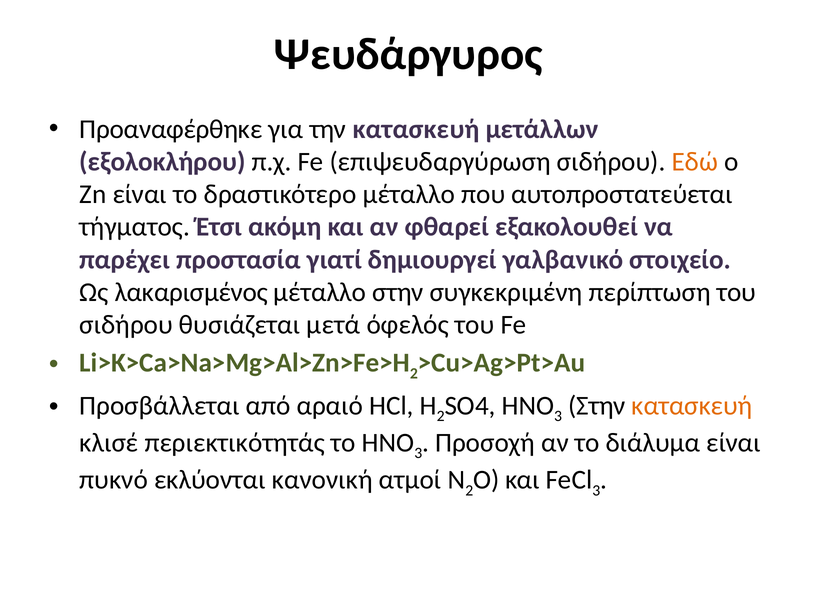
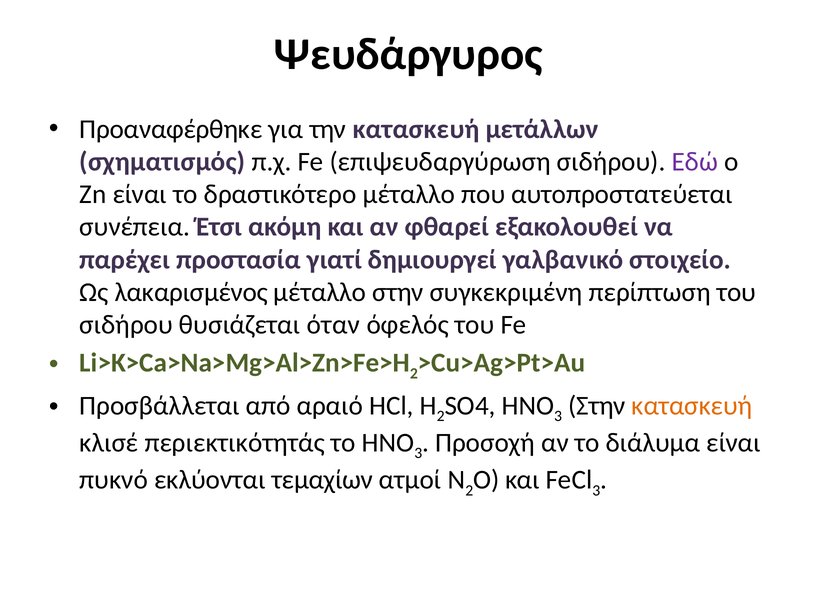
εξολοκλήρου: εξολοκλήρου -> σχηματισμός
Εδώ colour: orange -> purple
τήγματος: τήγματος -> συνέπεια
μετά: μετά -> όταν
κανονική: κανονική -> τεμαχίων
